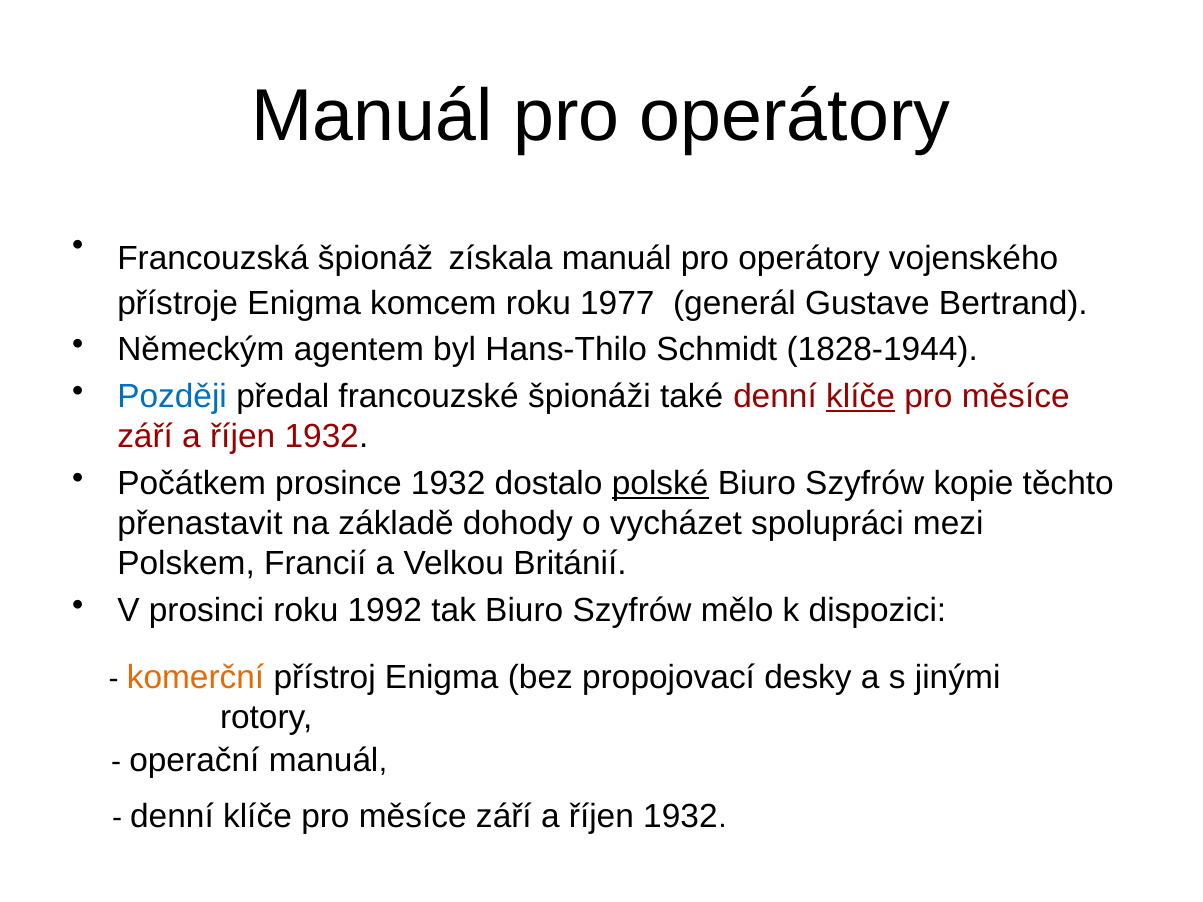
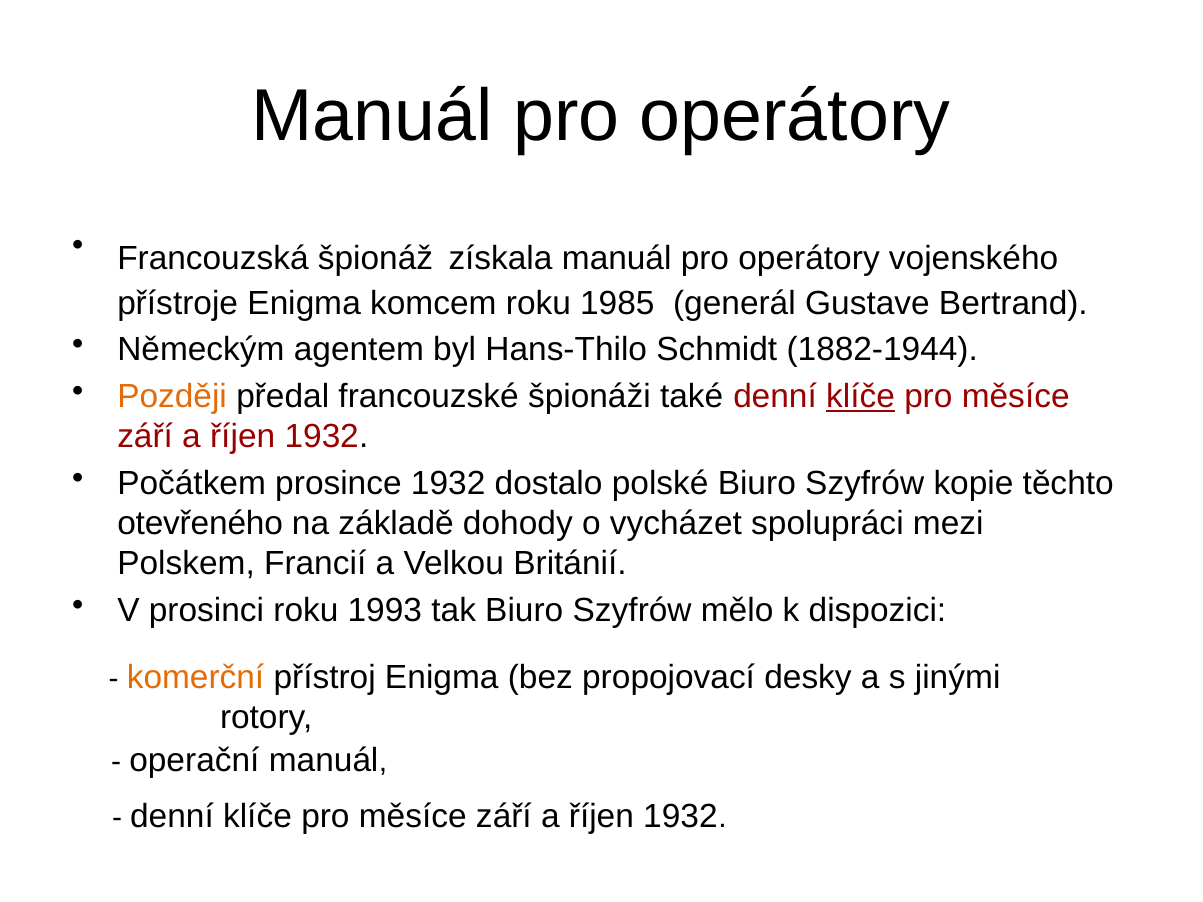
1977: 1977 -> 1985
1828-1944: 1828-1944 -> 1882-1944
Později colour: blue -> orange
polské underline: present -> none
přenastavit: přenastavit -> otevřeného
1992: 1992 -> 1993
